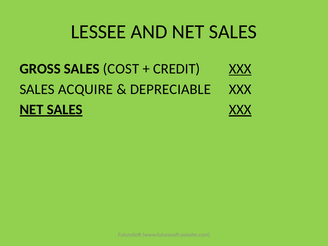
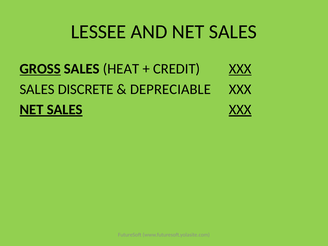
GROSS underline: none -> present
COST: COST -> HEAT
ACQUIRE: ACQUIRE -> DISCRETE
